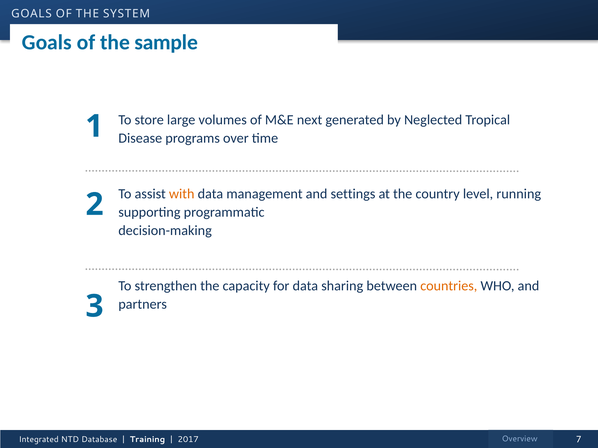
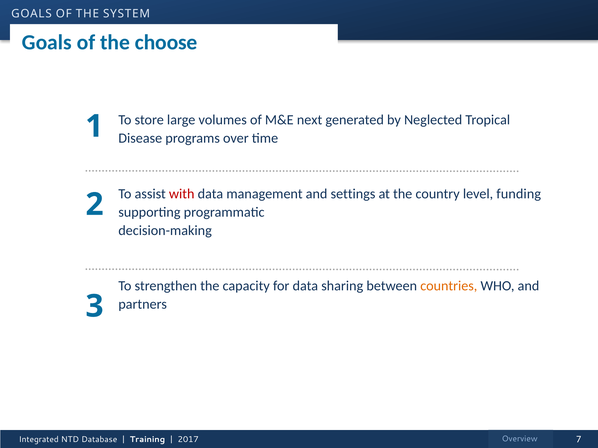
sample: sample -> choose
with colour: orange -> red
running: running -> funding
